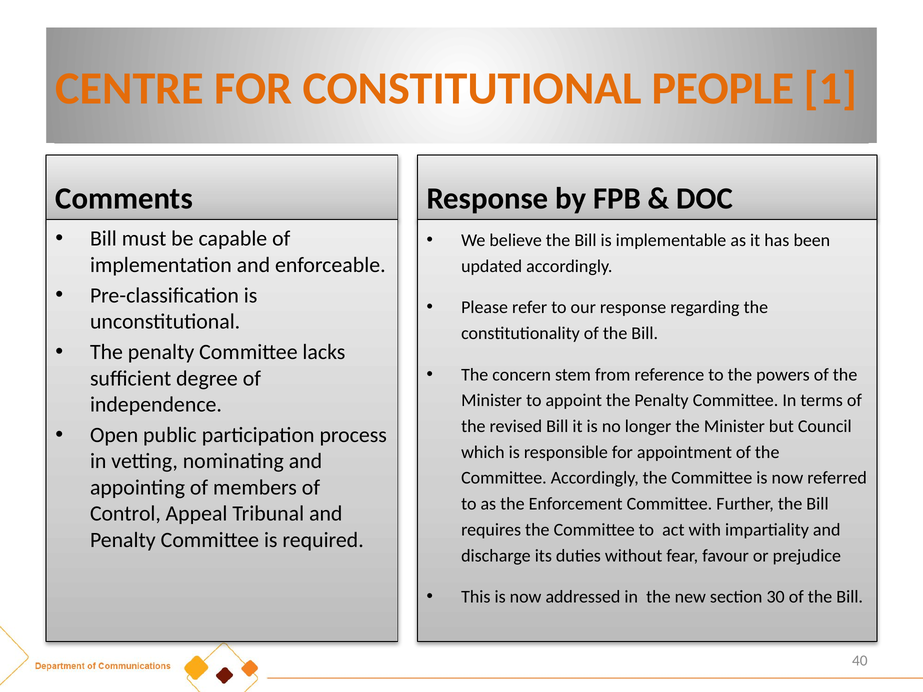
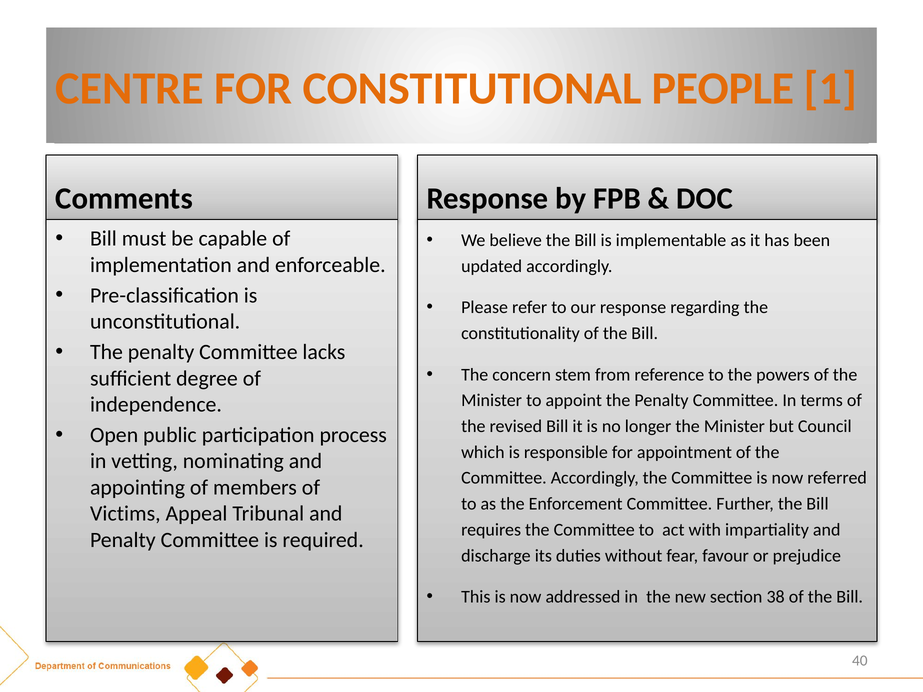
Control: Control -> Victims
30: 30 -> 38
